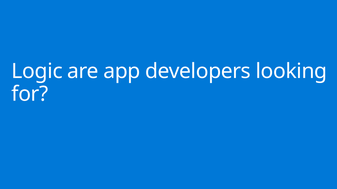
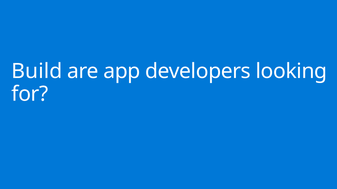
Logic: Logic -> Build
